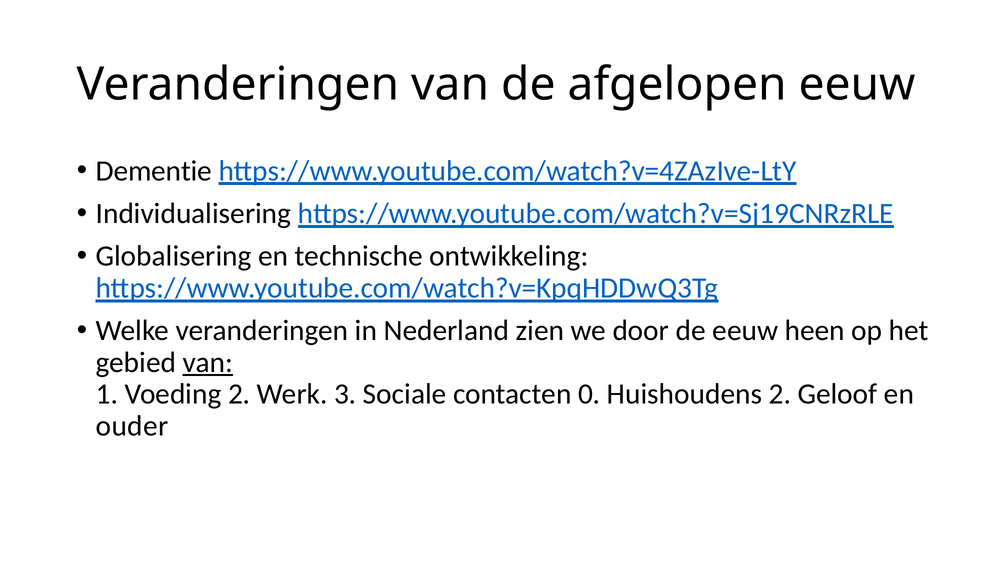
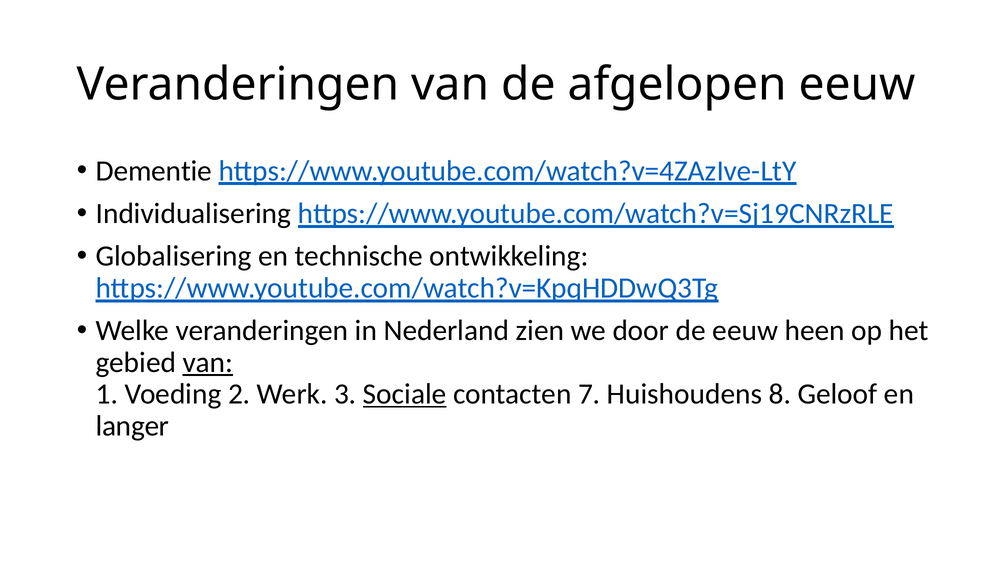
Sociale underline: none -> present
0: 0 -> 7
Huishoudens 2: 2 -> 8
ouder: ouder -> langer
